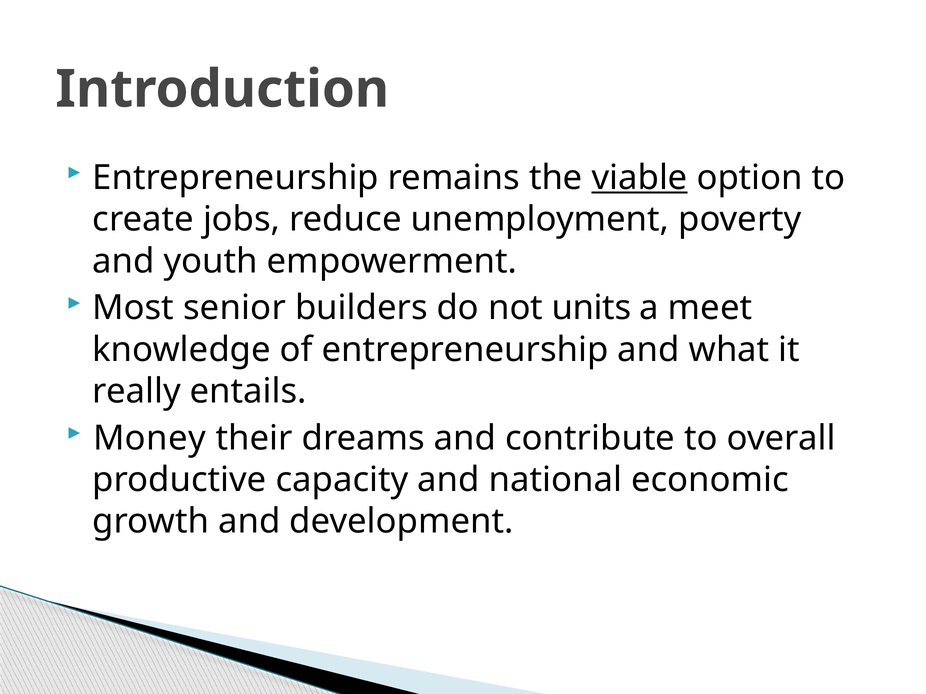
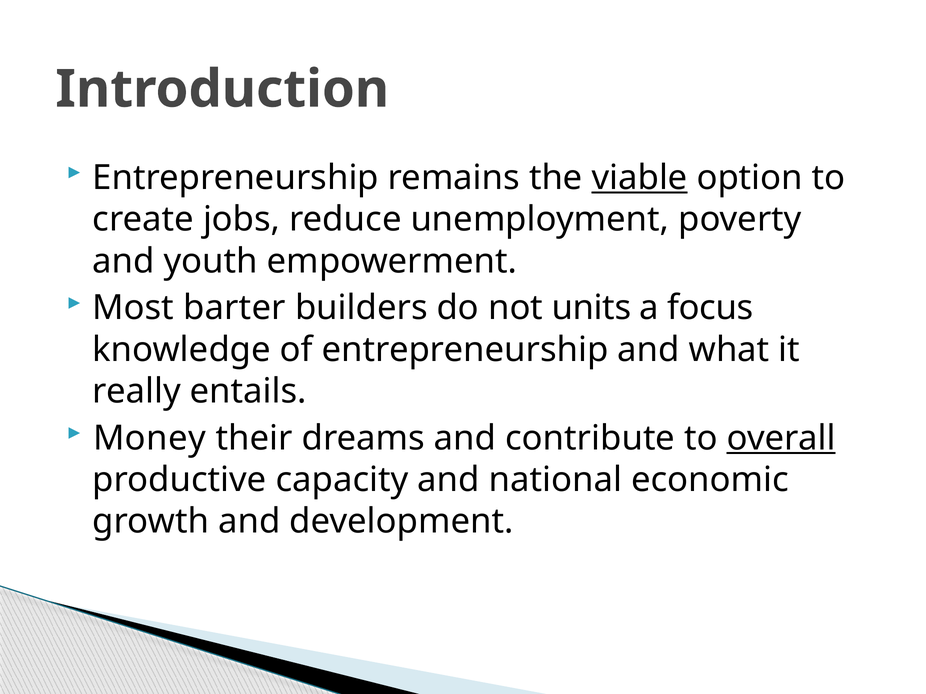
senior: senior -> barter
meet: meet -> focus
overall underline: none -> present
